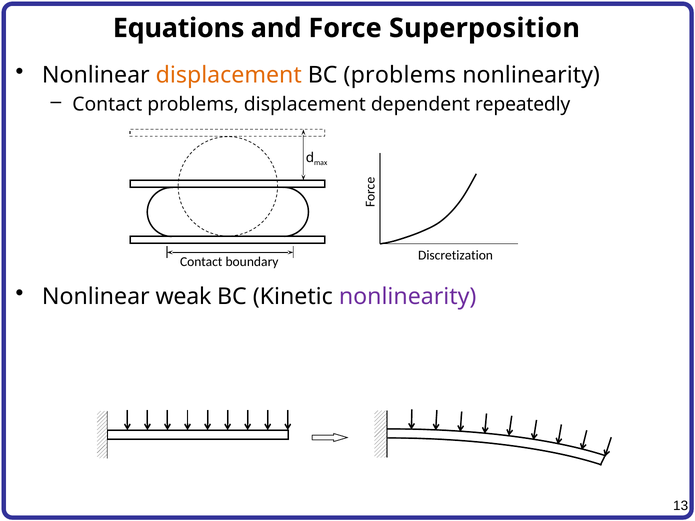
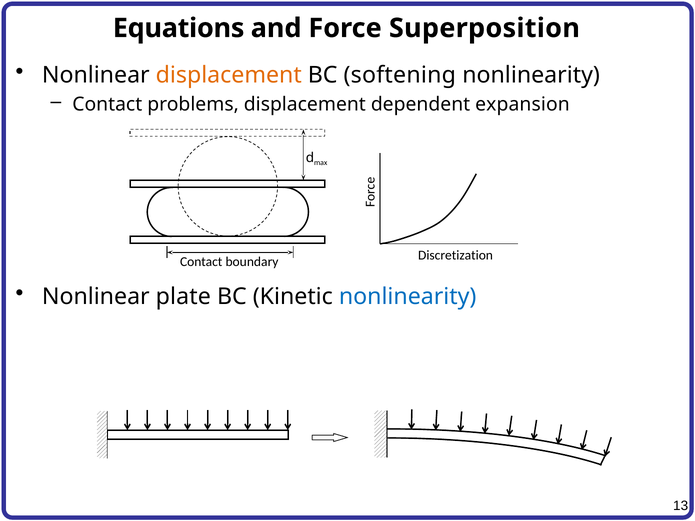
BC problems: problems -> softening
repeatedly: repeatedly -> expansion
weak: weak -> plate
nonlinearity at (408, 297) colour: purple -> blue
